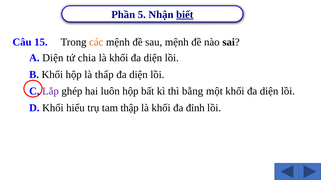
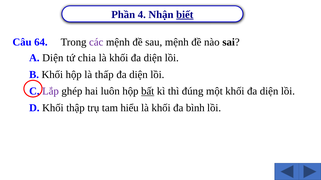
5: 5 -> 4
15: 15 -> 64
các colour: orange -> purple
bất underline: none -> present
bằng: bằng -> đúng
hiểu: hiểu -> thập
thập: thập -> hiểu
đỉnh: đỉnh -> bình
